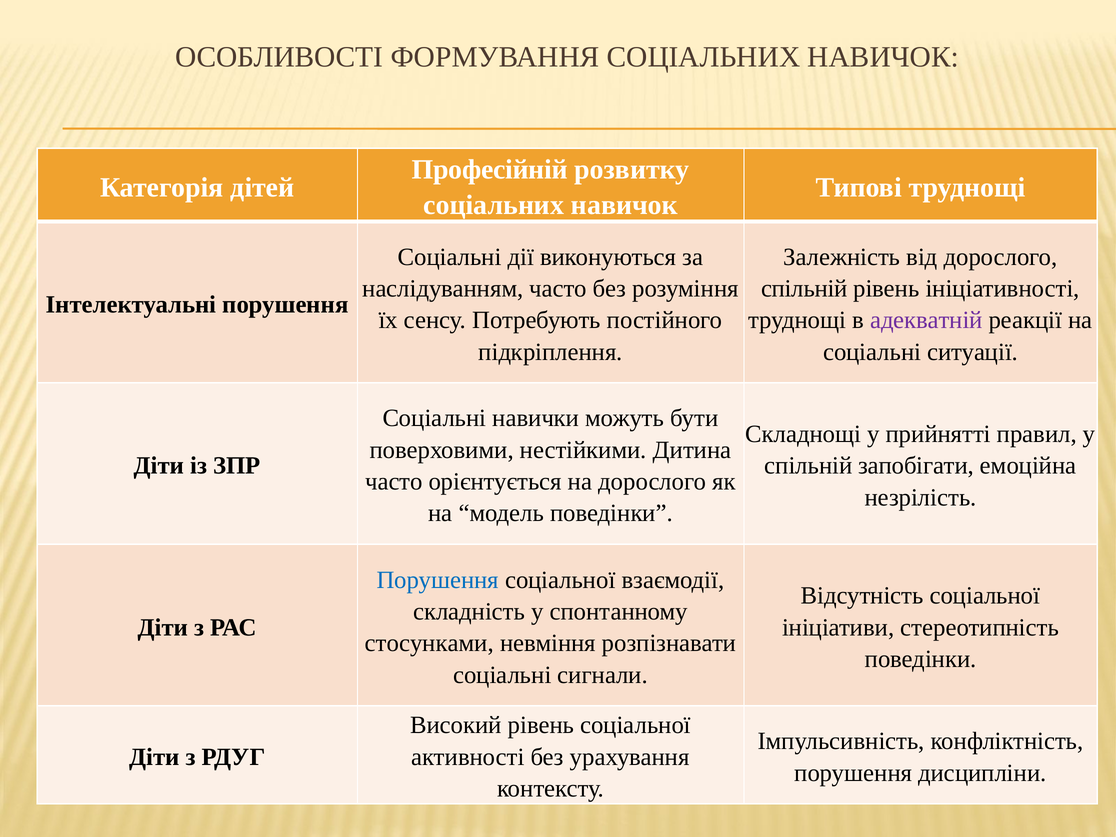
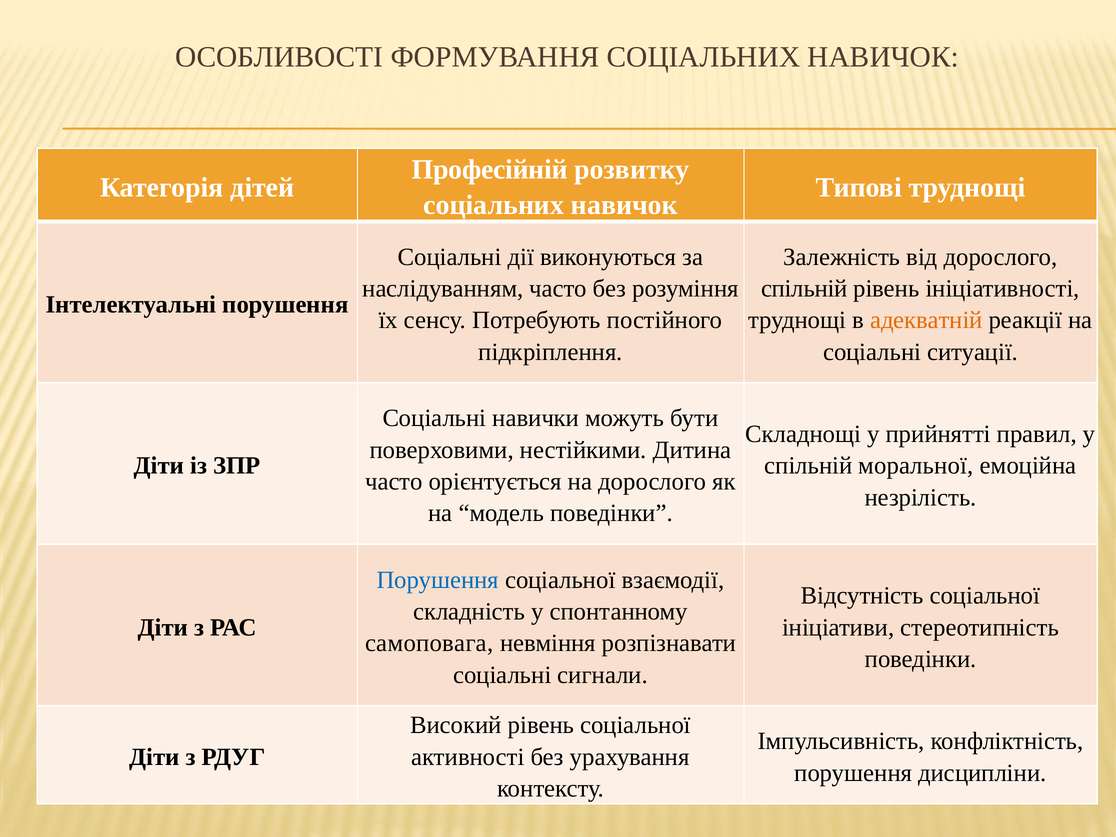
адекватній colour: purple -> orange
запобігати: запобігати -> моральної
стосунками: стосунками -> самоповага
